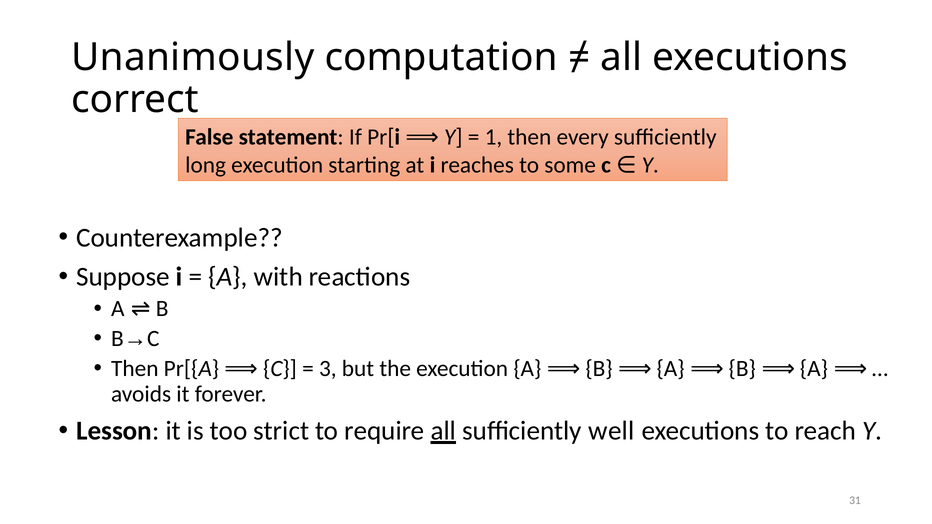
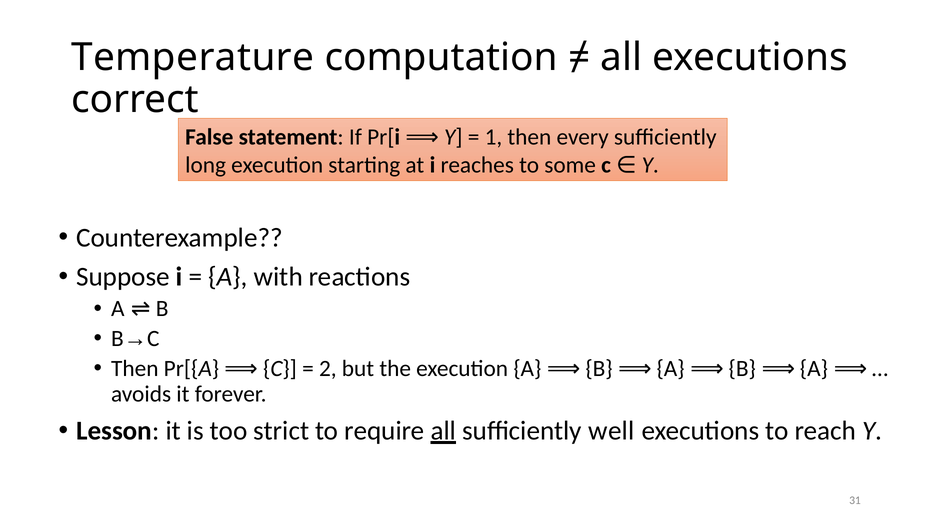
Unanimously: Unanimously -> Temperature
3: 3 -> 2
